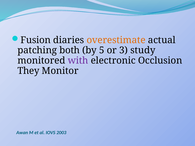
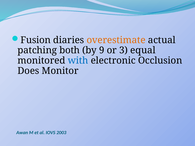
5: 5 -> 9
study: study -> equal
with colour: purple -> blue
They: They -> Does
